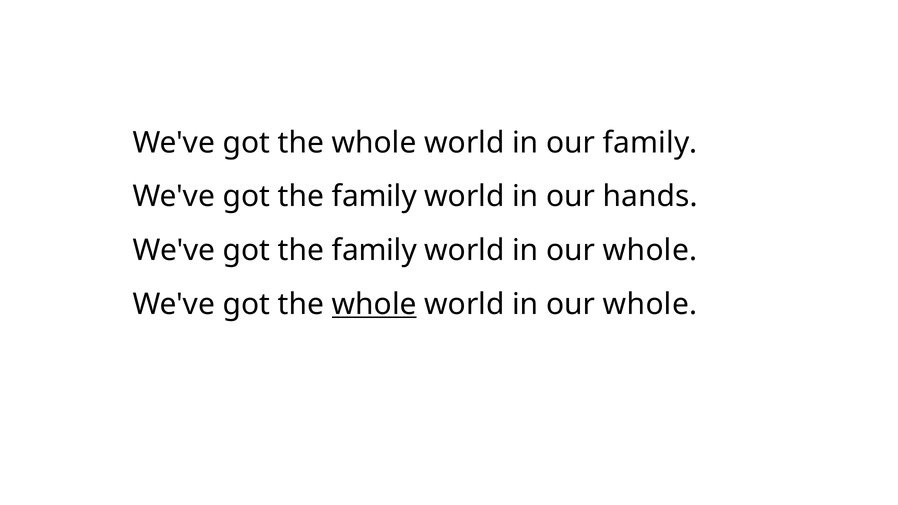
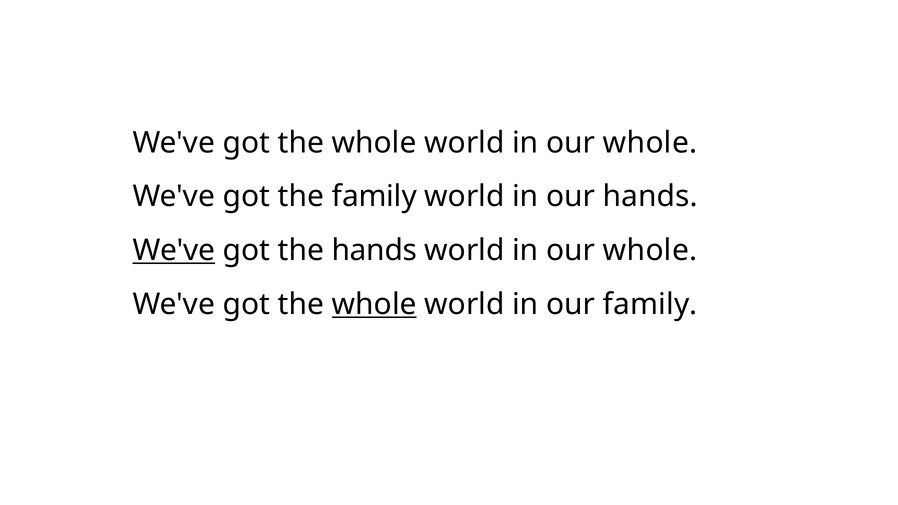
family at (650, 143): family -> whole
We've at (174, 251) underline: none -> present
family at (374, 251): family -> hands
whole at (650, 304): whole -> family
